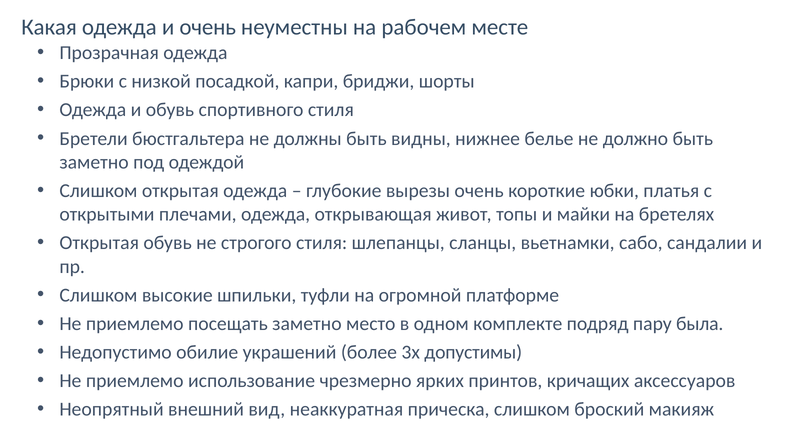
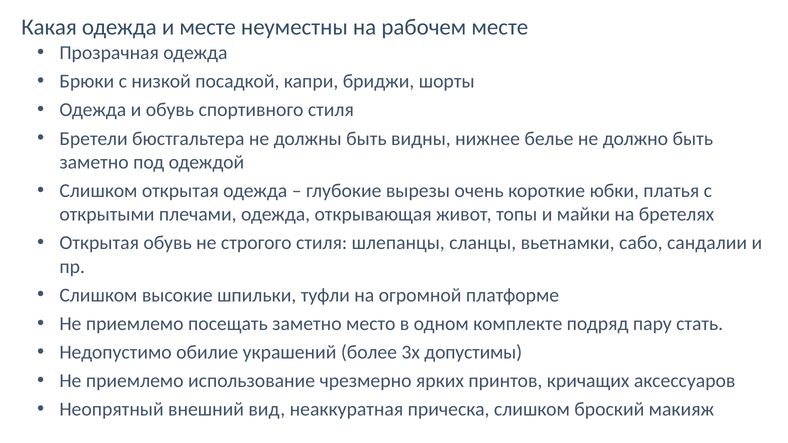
и очень: очень -> месте
была: была -> стать
